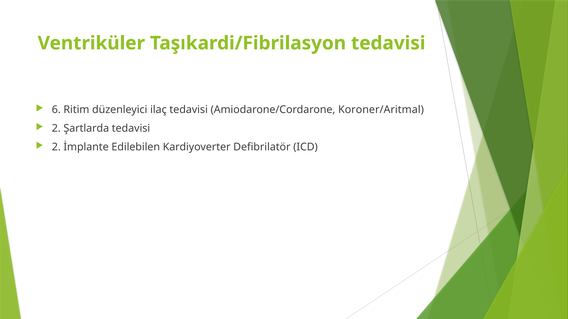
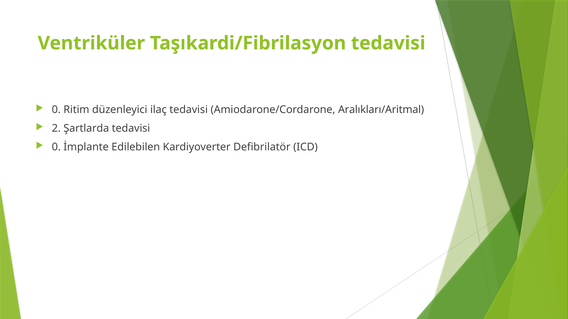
6 at (56, 110): 6 -> 0
Koroner/Aritmal: Koroner/Aritmal -> Aralıkları/Aritmal
2 at (56, 147): 2 -> 0
